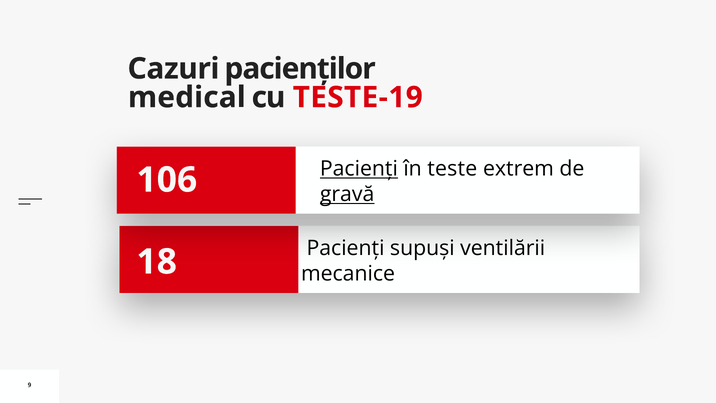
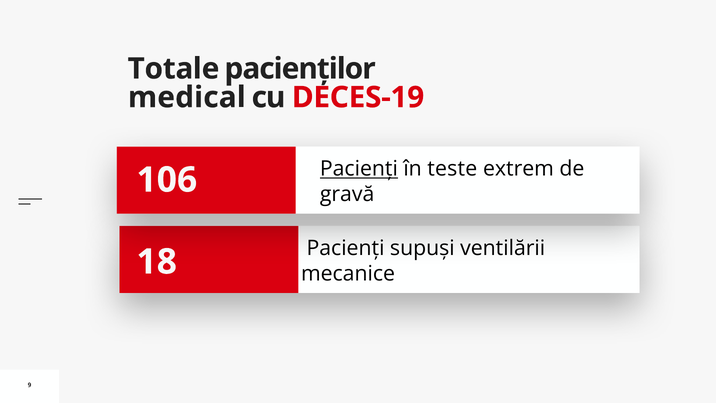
Cazuri: Cazuri -> Totale
TESTE-19: TESTE-19 -> DECES-19
gravă underline: present -> none
